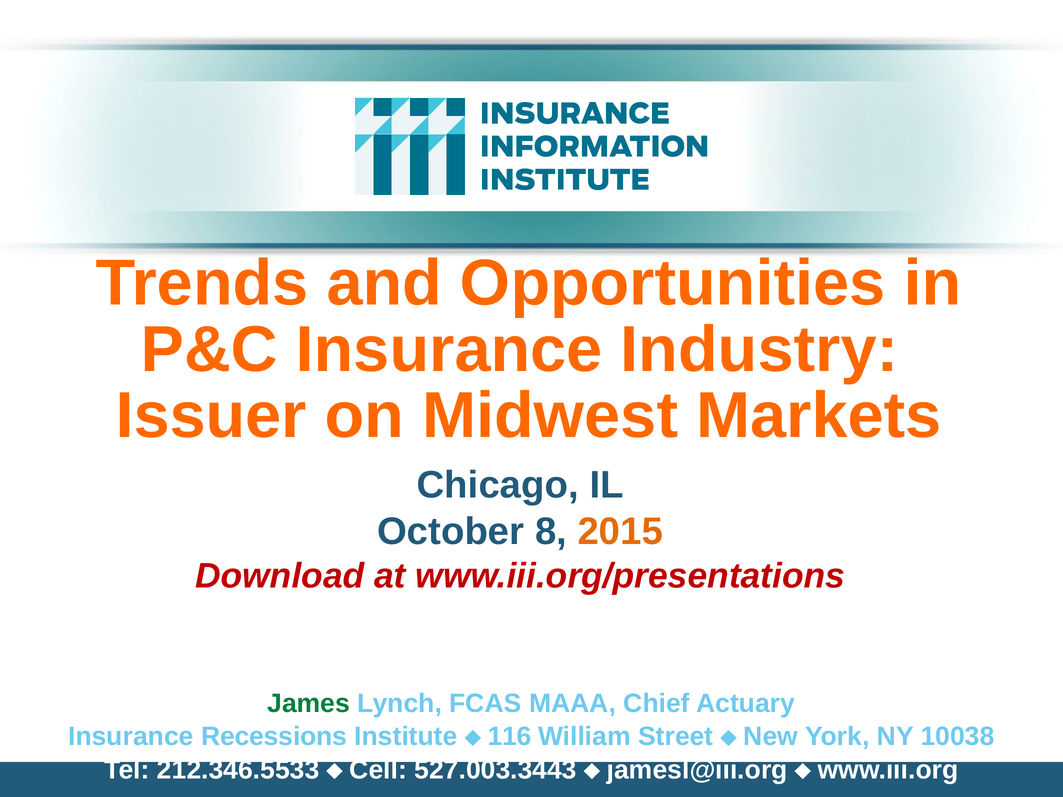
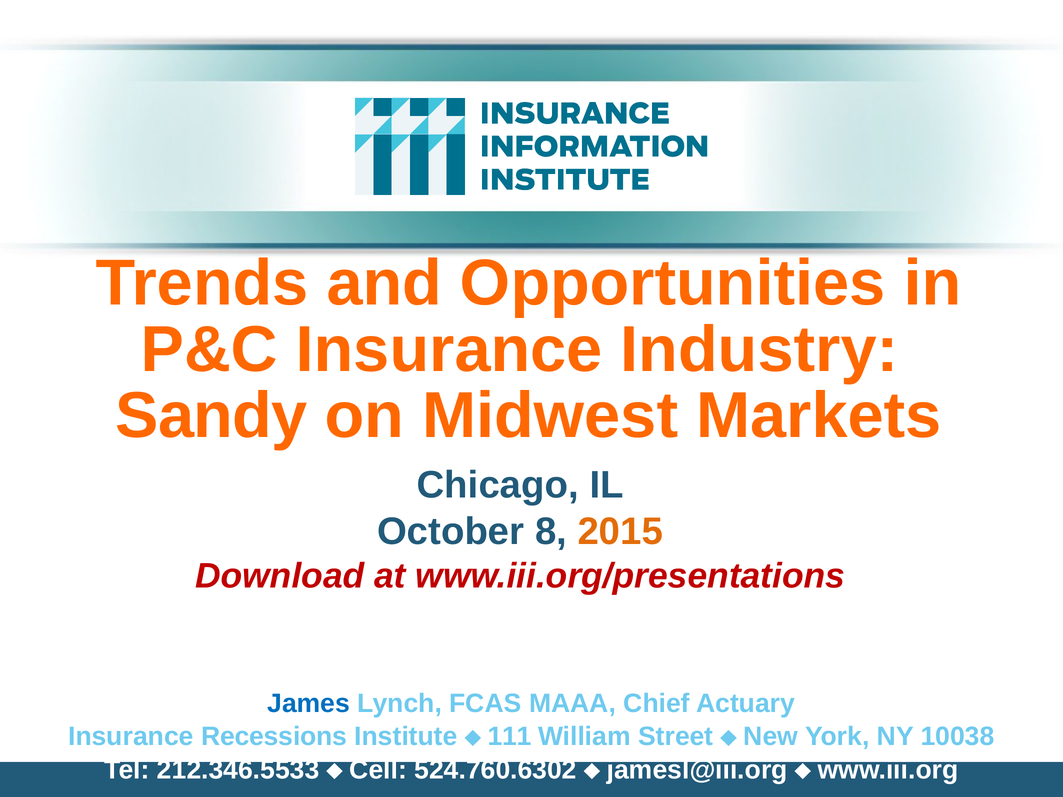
Issuer: Issuer -> Sandy
James colour: green -> blue
116: 116 -> 111
527.003.3443: 527.003.3443 -> 524.760.6302
